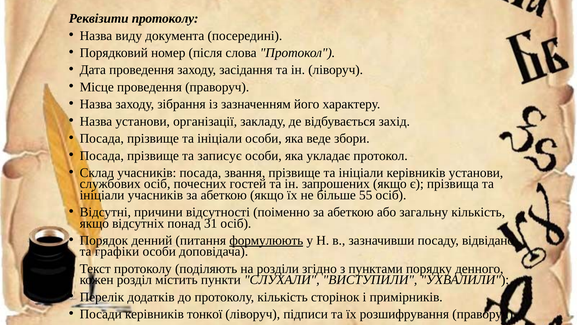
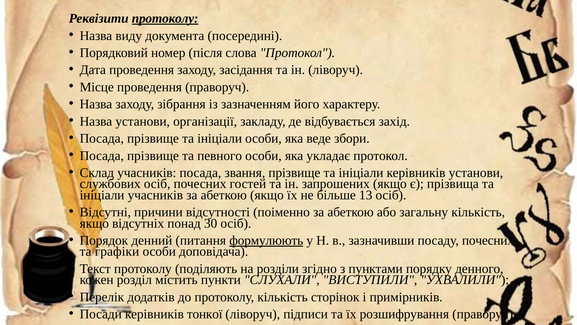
протоколу at (165, 18) underline: none -> present
записує: записує -> певного
55: 55 -> 13
31: 31 -> 30
посаду відвідано: відвідано -> почесних
